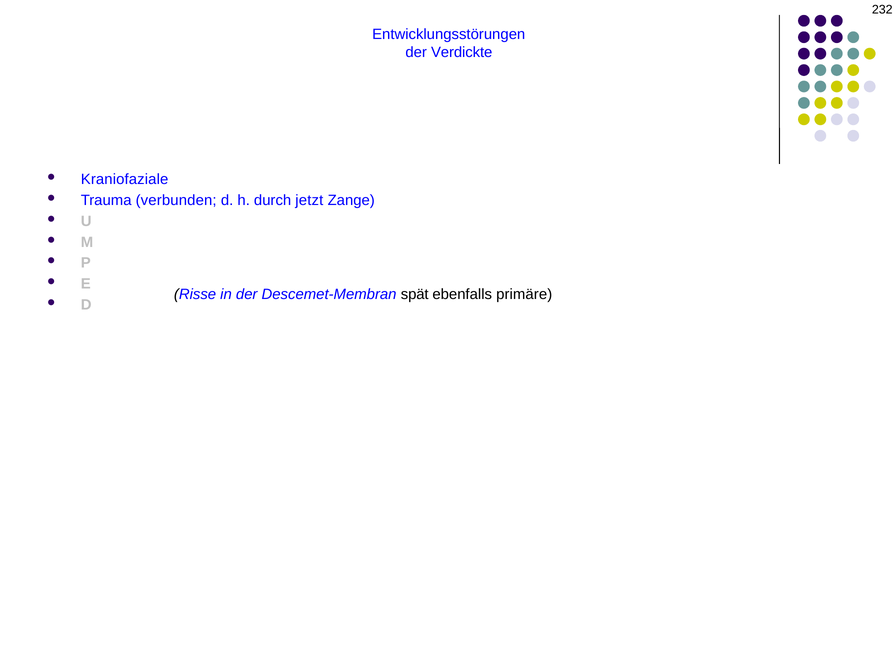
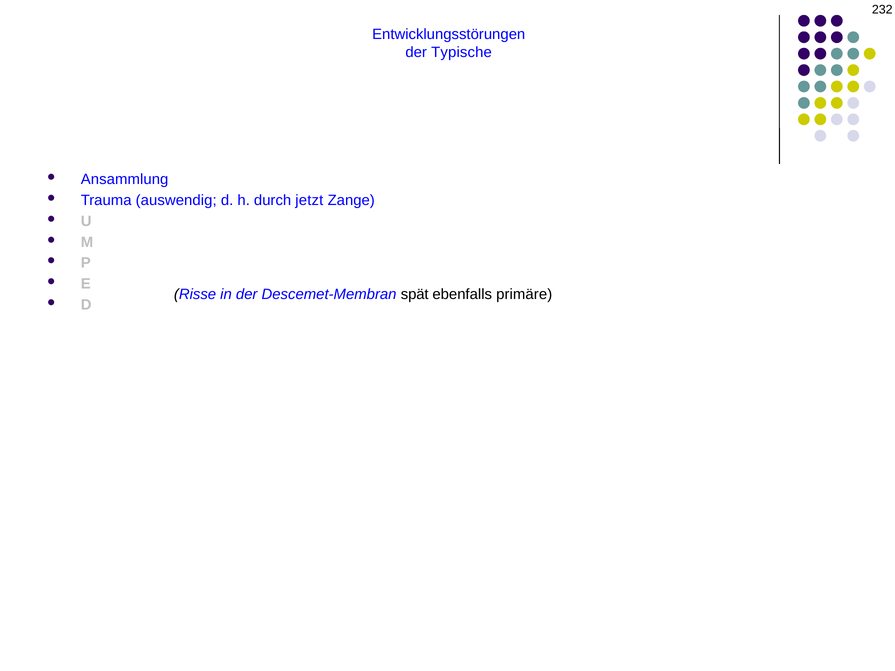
Verdickte: Verdickte -> Typische
Kraniofaziale: Kraniofaziale -> Ansammlung
verbunden: verbunden -> auswendig
